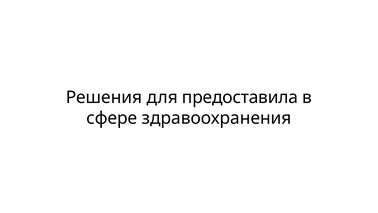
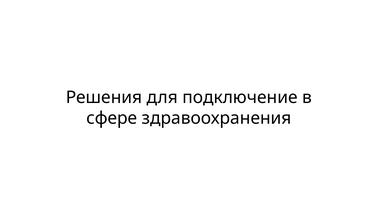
предоставила: предоставила -> подключение
